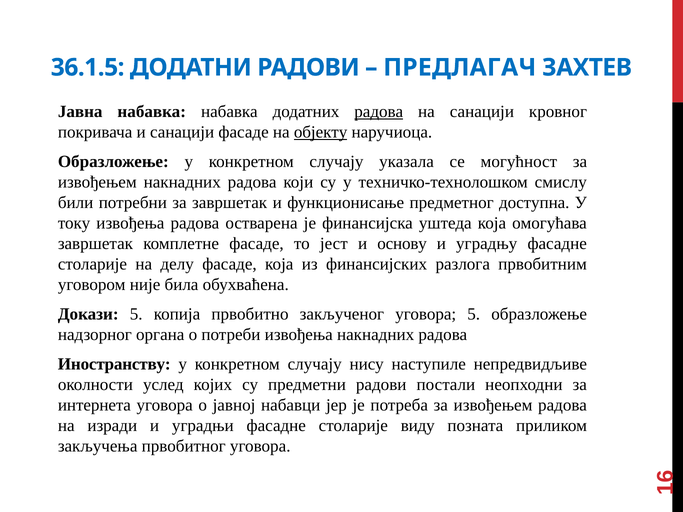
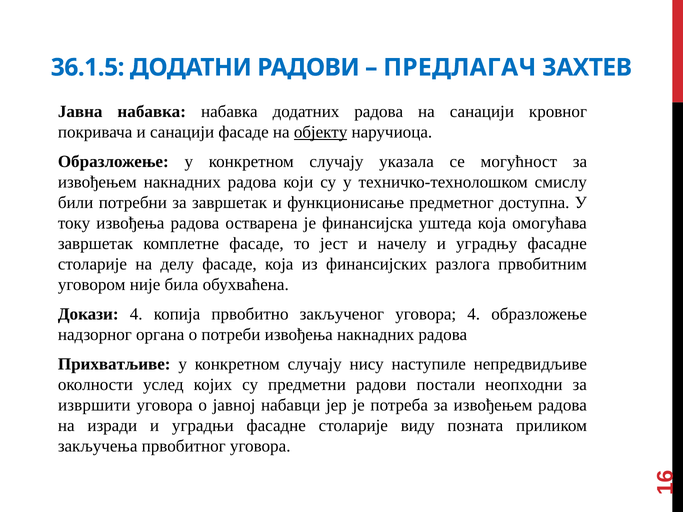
радова at (379, 112) underline: present -> none
основу: основу -> начелу
Докази 5: 5 -> 4
уговора 5: 5 -> 4
Иностранству: Иностранству -> Прихватљиве
интернета: интернета -> извршити
